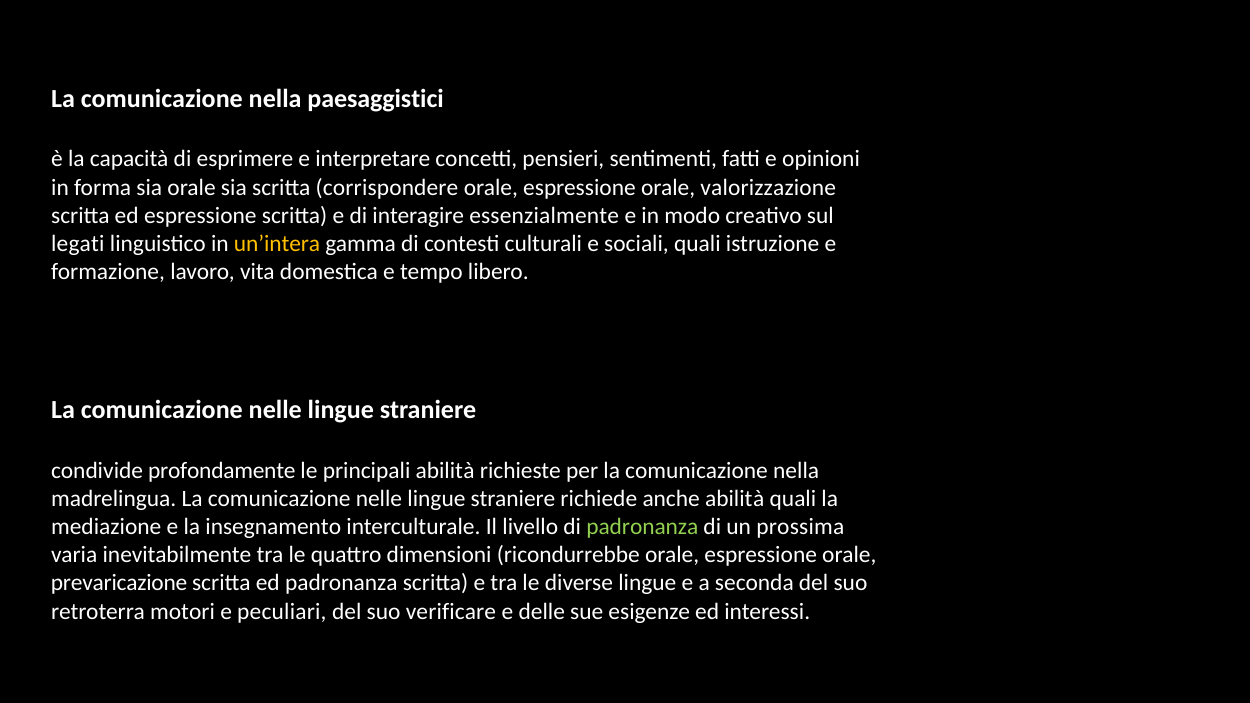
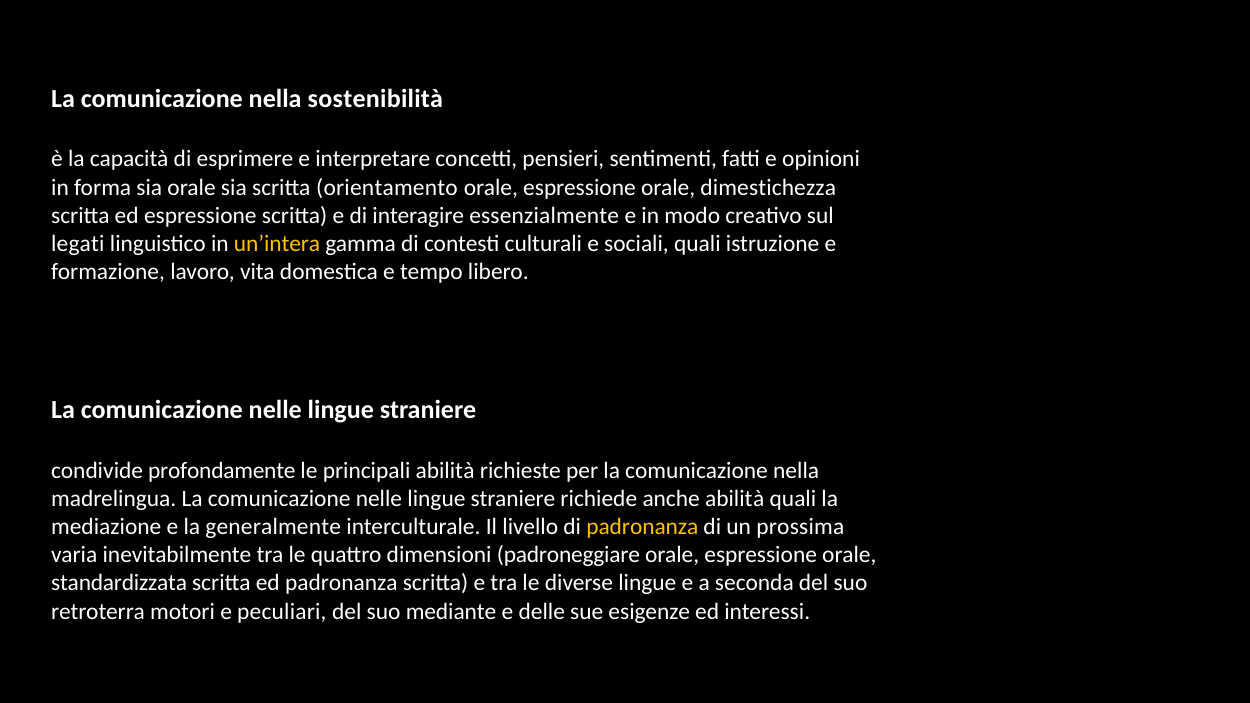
paesaggistici: paesaggistici -> sostenibilità
corrispondere: corrispondere -> orientamento
valorizzazione: valorizzazione -> dimestichezza
insegnamento: insegnamento -> generalmente
padronanza at (642, 527) colour: light green -> yellow
ricondurrebbe: ricondurrebbe -> padroneggiare
prevaricazione: prevaricazione -> standardizzata
verificare: verificare -> mediante
